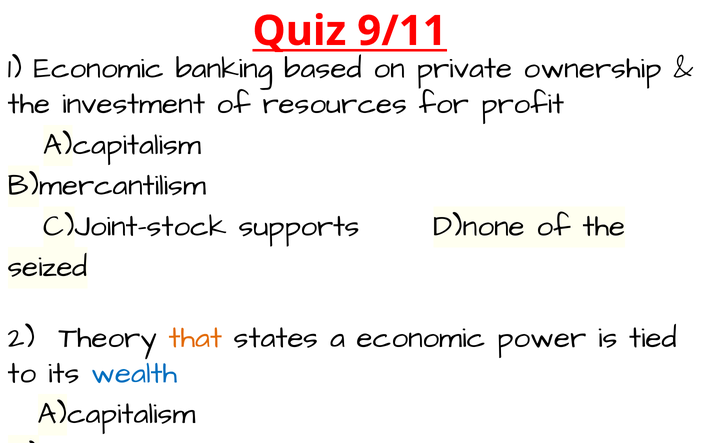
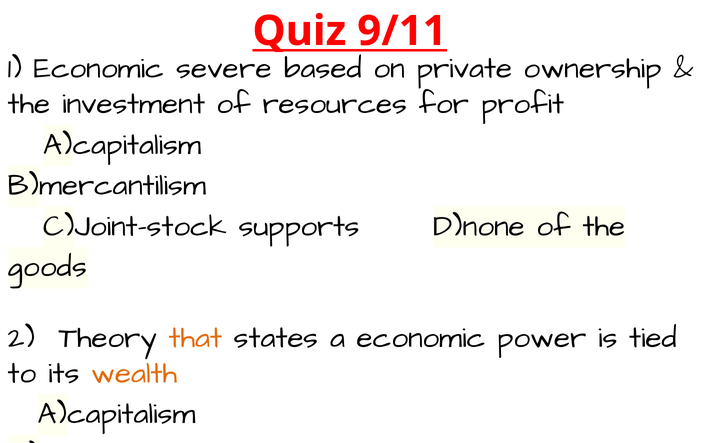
banking: banking -> severe
seized: seized -> goods
wealth colour: blue -> orange
